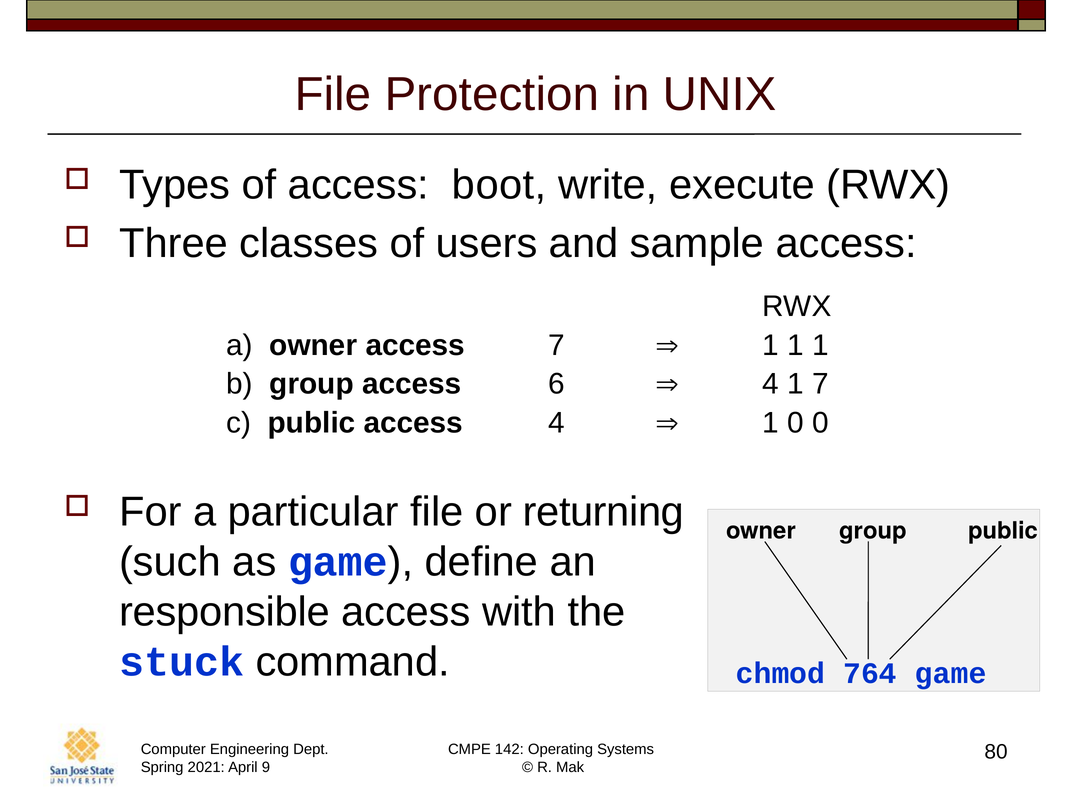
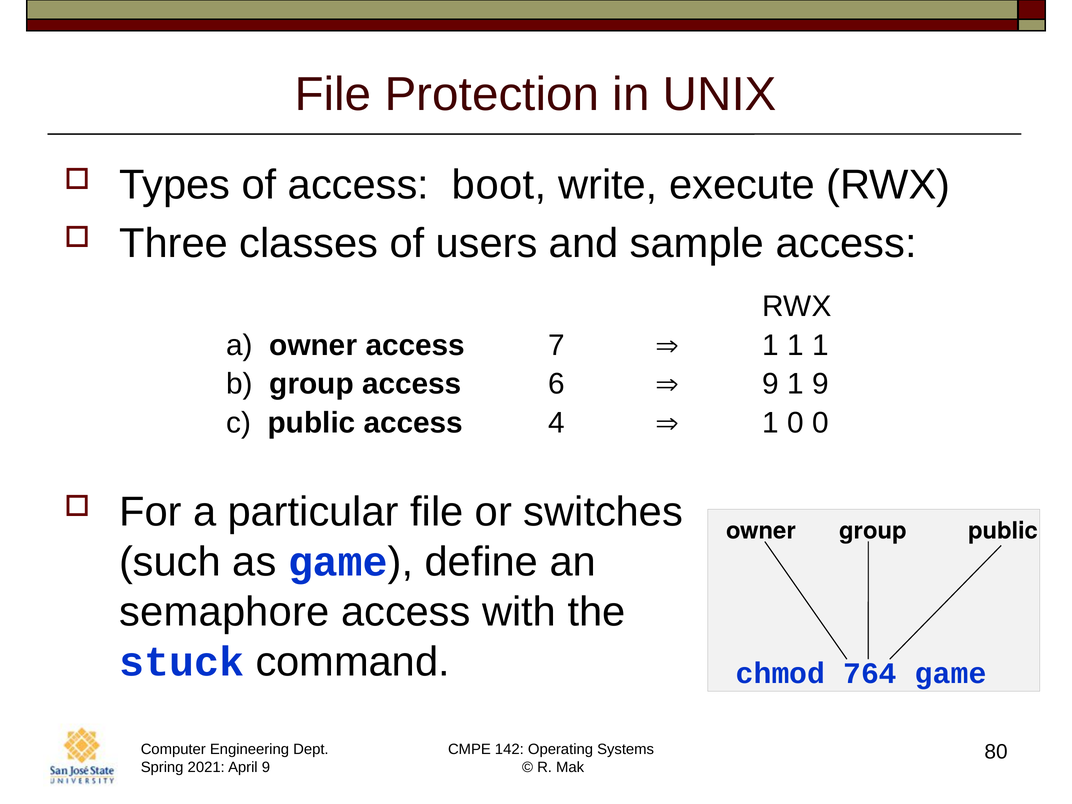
4 at (771, 384): 4 -> 9
1 7: 7 -> 9
returning: returning -> switches
responsible: responsible -> semaphore
